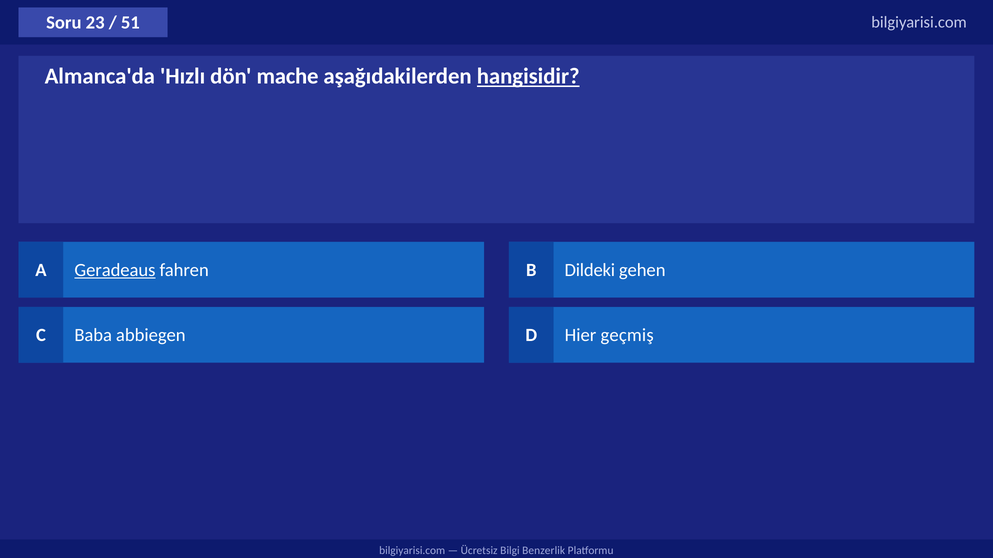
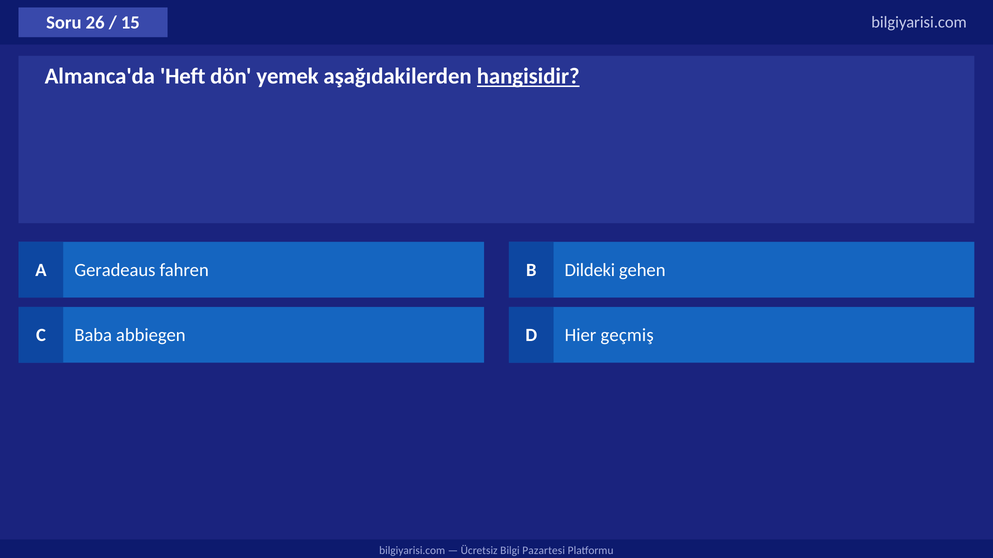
23: 23 -> 26
51: 51 -> 15
Hızlı: Hızlı -> Heft
mache: mache -> yemek
Geradeaus underline: present -> none
Benzerlik: Benzerlik -> Pazartesi
